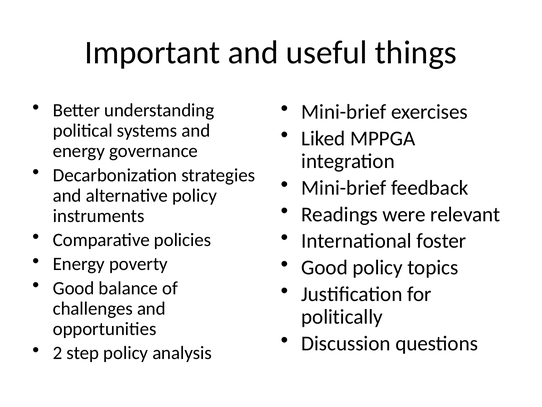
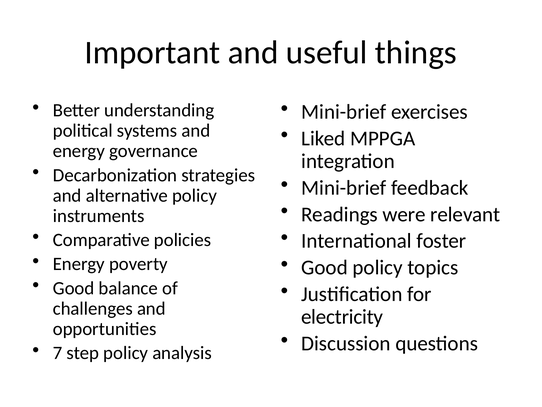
politically: politically -> electricity
2: 2 -> 7
